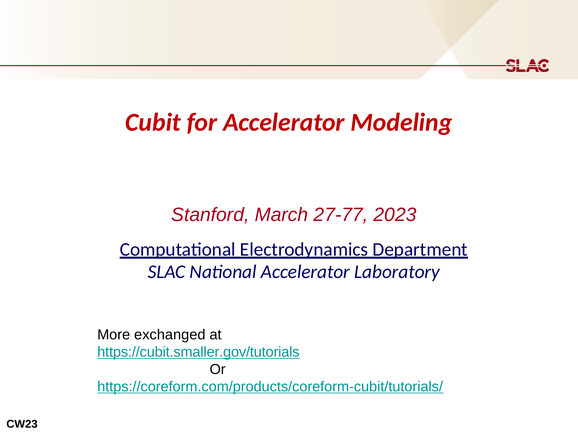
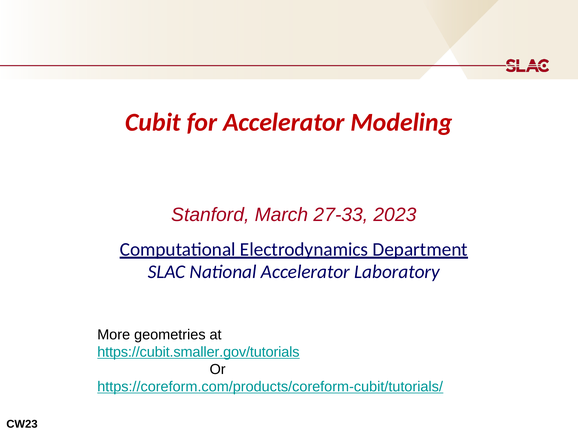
27-77: 27-77 -> 27-33
exchanged: exchanged -> geometries
